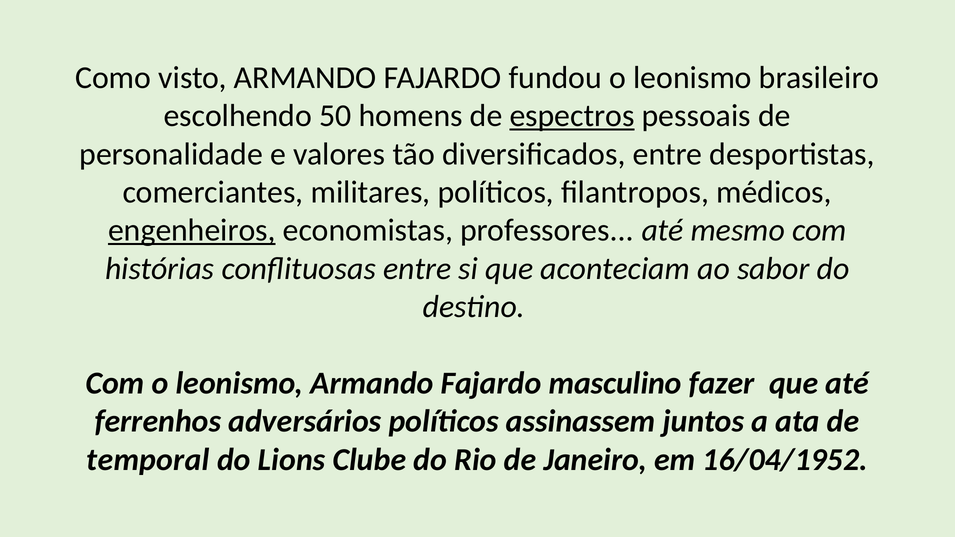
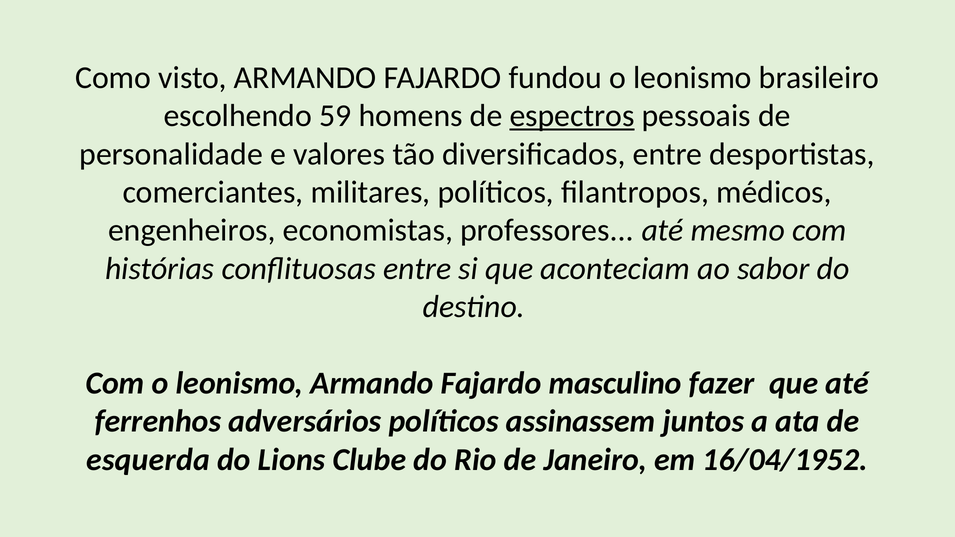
50: 50 -> 59
engenheiros underline: present -> none
temporal: temporal -> esquerda
